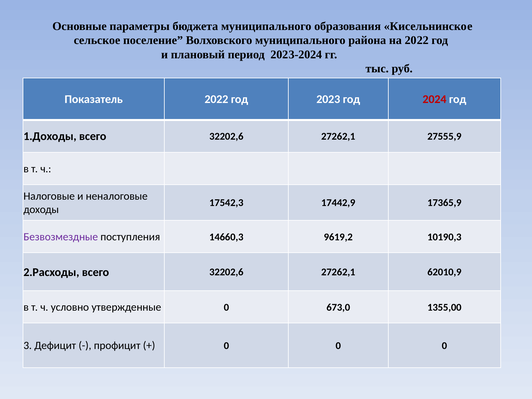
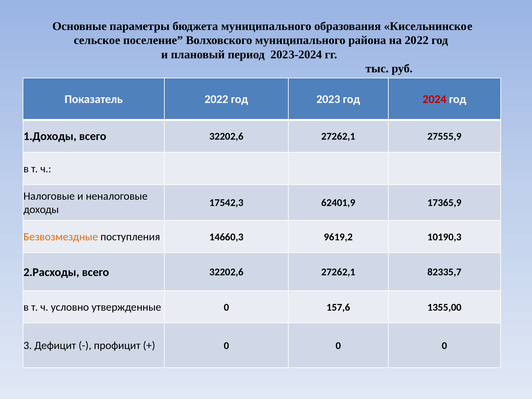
17442,9: 17442,9 -> 62401,9
Безвозмездные colour: purple -> orange
62010,9: 62010,9 -> 82335,7
673,0: 673,0 -> 157,6
